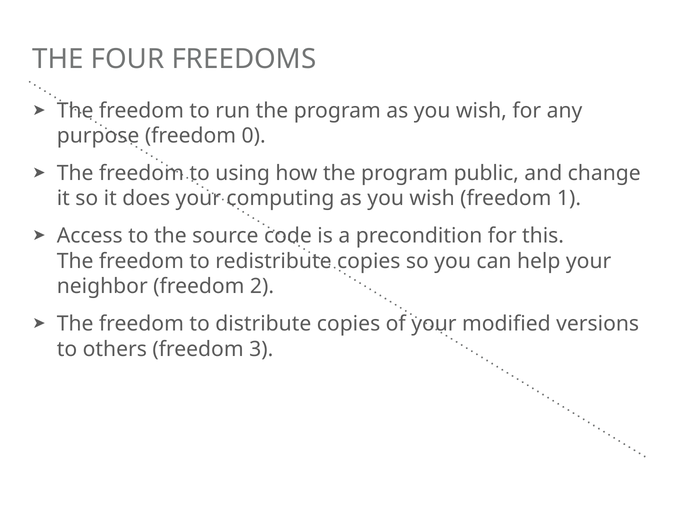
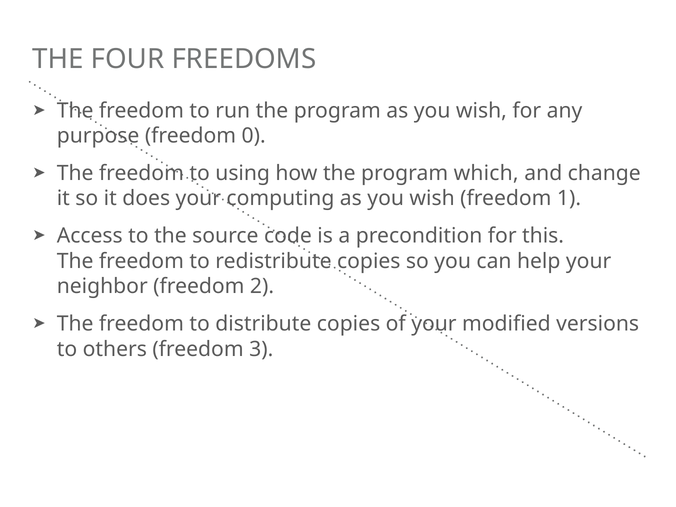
public: public -> which
